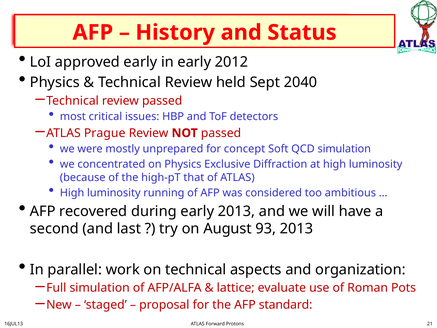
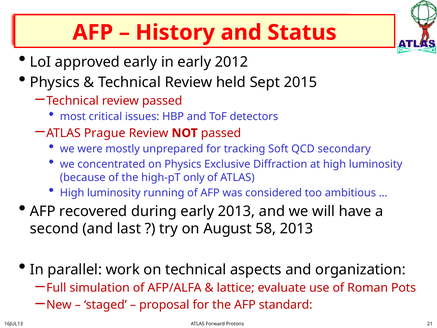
2040: 2040 -> 2015
concept: concept -> tracking
QCD simulation: simulation -> secondary
that: that -> only
93: 93 -> 58
